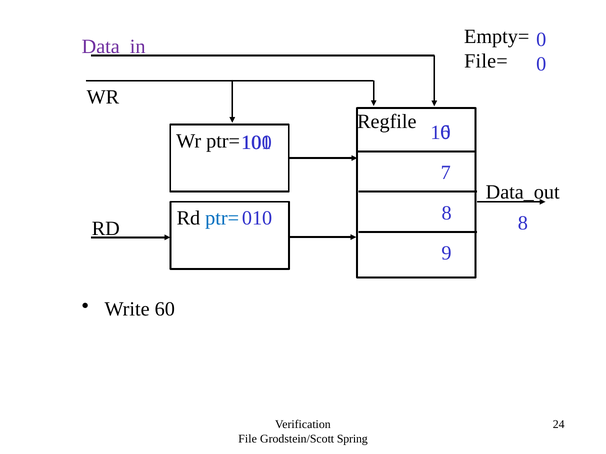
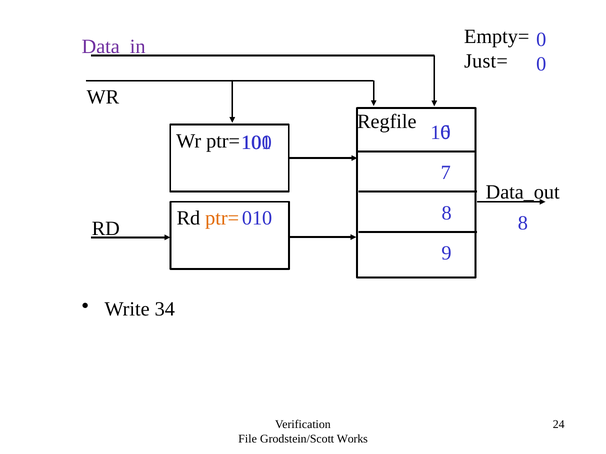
File=: File= -> Just=
ptr= at (222, 219) colour: blue -> orange
60: 60 -> 34
Spring: Spring -> Works
